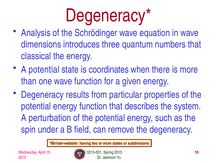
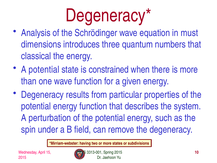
in wave: wave -> must
coordinates: coordinates -> constrained
